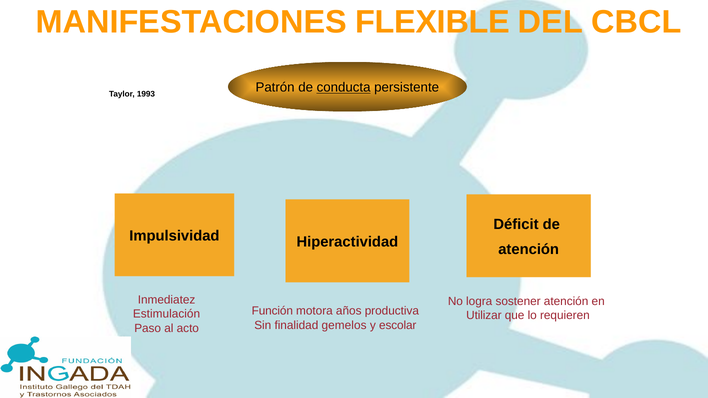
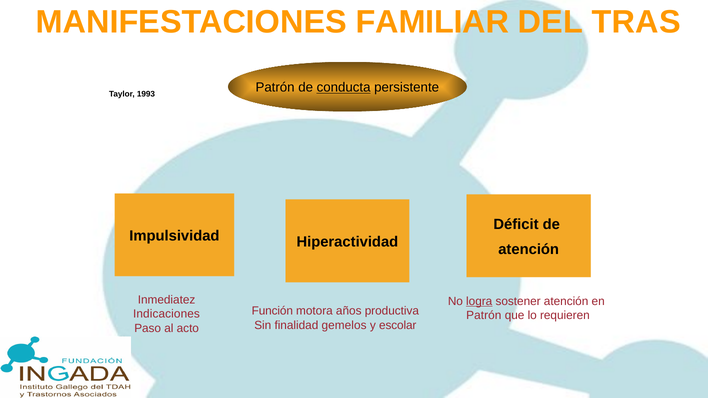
FLEXIBLE: FLEXIBLE -> FAMILIAR
CBCL: CBCL -> TRAS
logra underline: none -> present
Estimulación: Estimulación -> Indicaciones
Utilizar at (484, 316): Utilizar -> Patrón
